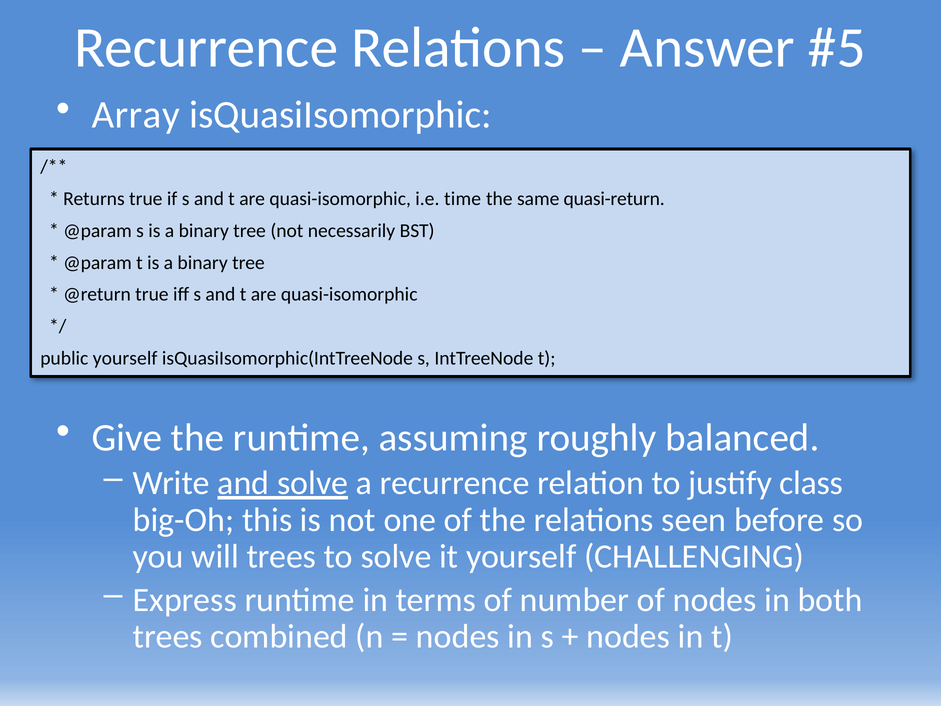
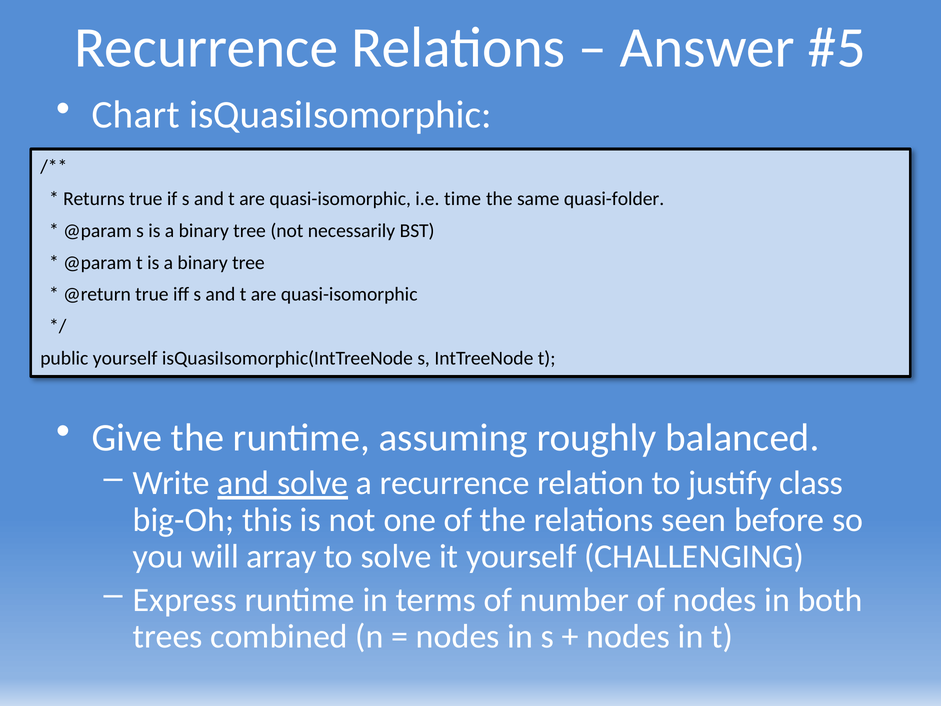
Array: Array -> Chart
quasi-return: quasi-return -> quasi-folder
will trees: trees -> array
